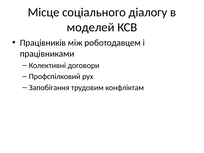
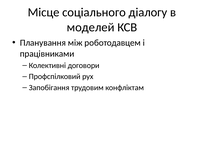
Працівників: Працівників -> Планування
